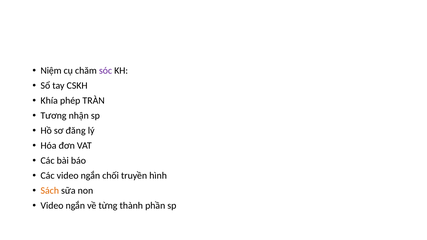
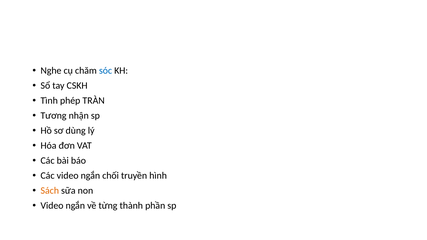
Niệm: Niệm -> Nghe
sóc colour: purple -> blue
Khía: Khía -> Tình
đăng: đăng -> dùng
